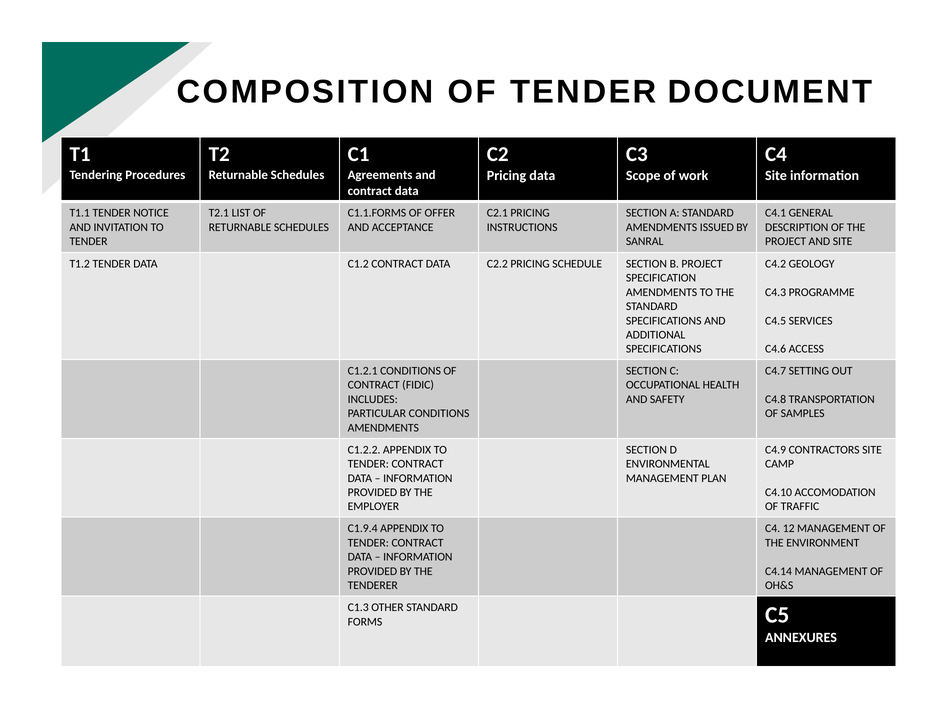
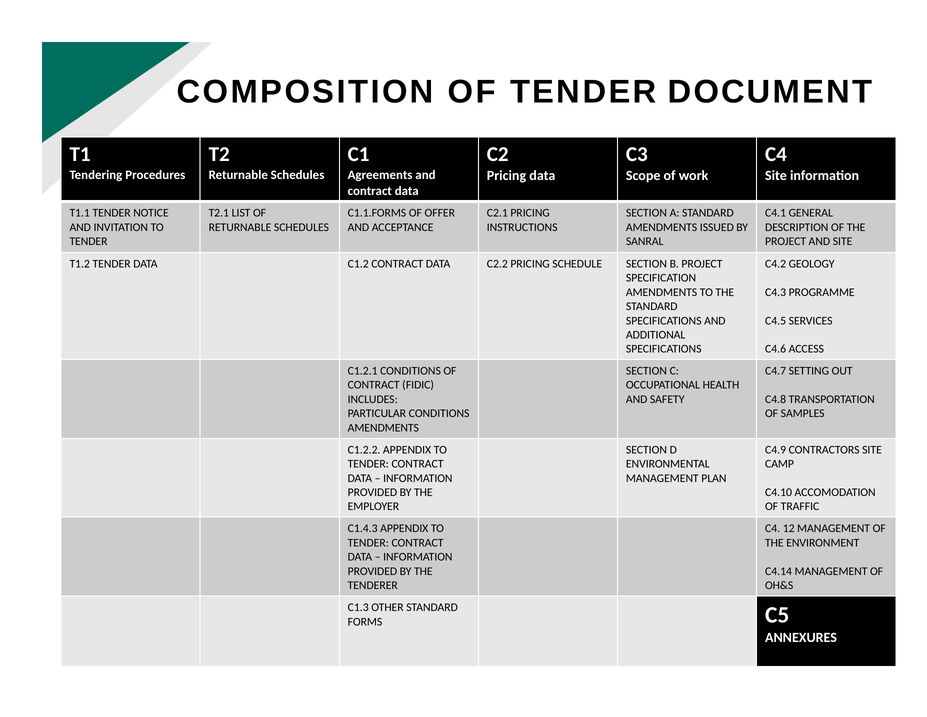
C1.9.4: C1.9.4 -> C1.4.3
